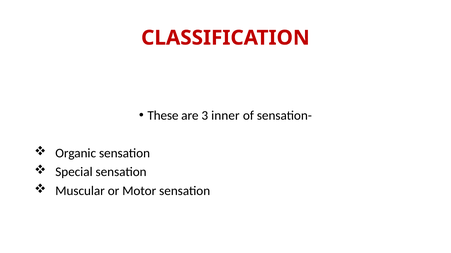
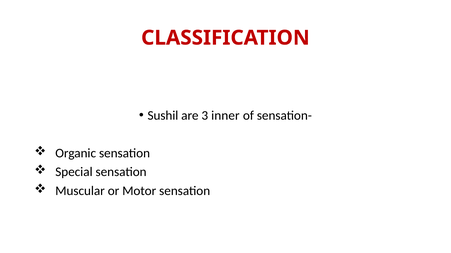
These: These -> Sushil
